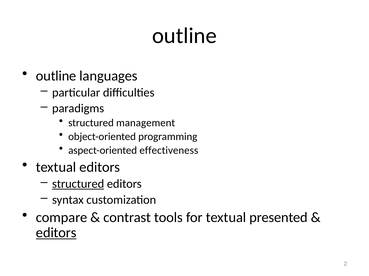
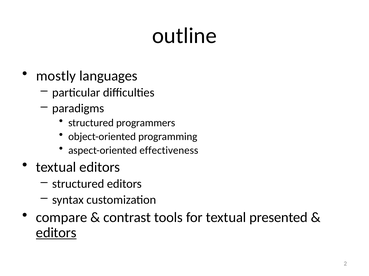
outline at (56, 76): outline -> mostly
management: management -> programmers
structured at (78, 184) underline: present -> none
